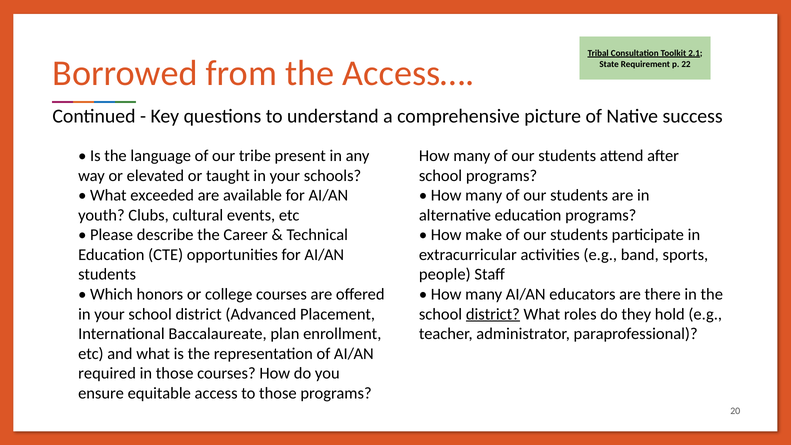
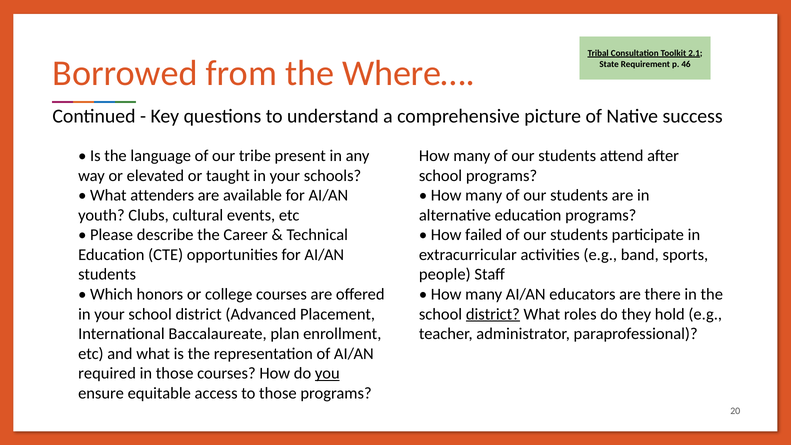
Access…: Access… -> Where…
22: 22 -> 46
exceeded: exceeded -> attenders
make: make -> failed
you underline: none -> present
